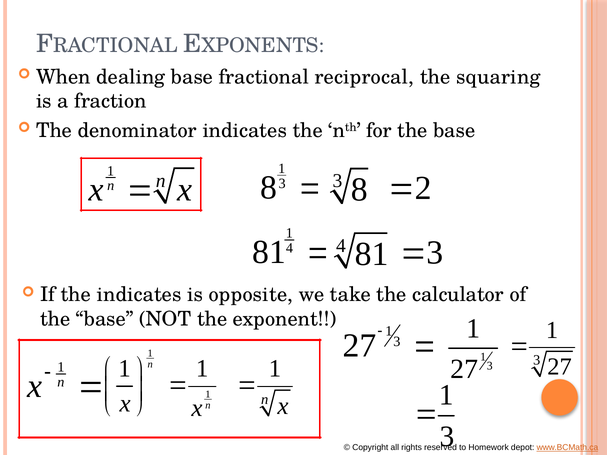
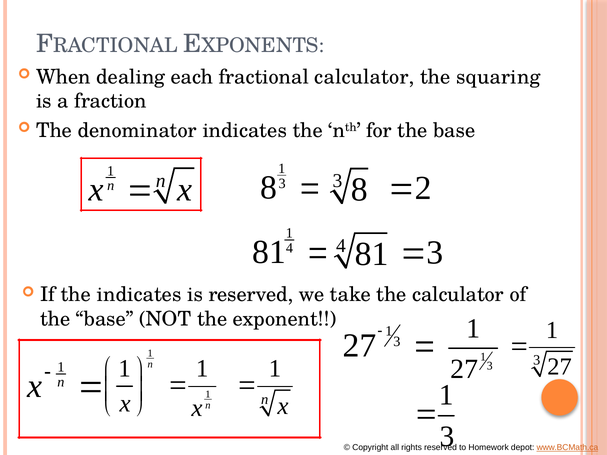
dealing base: base -> each
fractional reciprocal: reciprocal -> calculator
is opposite: opposite -> reserved
